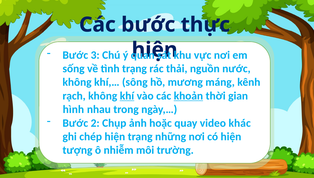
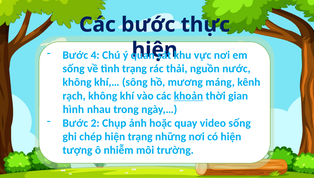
3: 3 -> 4
khí underline: present -> none
video khác: khác -> sống
